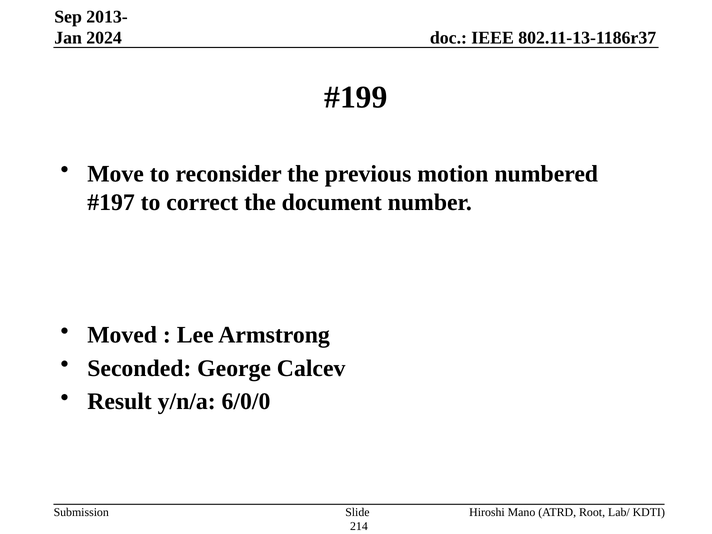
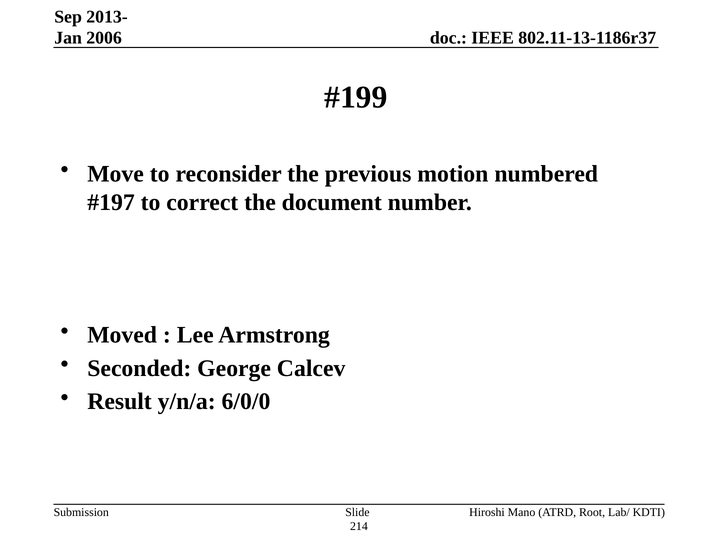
2024: 2024 -> 2006
